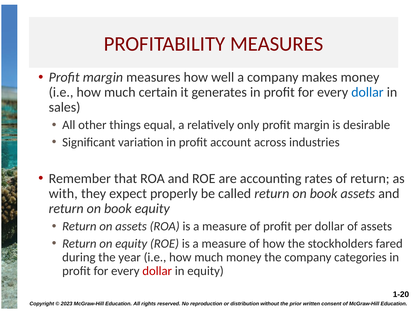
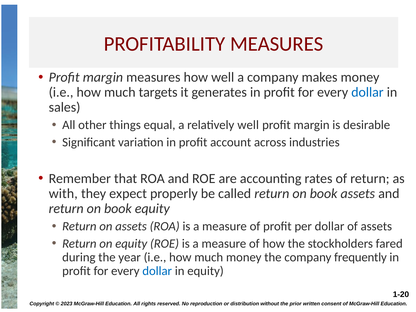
certain: certain -> targets
relatively only: only -> well
categories: categories -> frequently
dollar at (157, 271) colour: red -> blue
